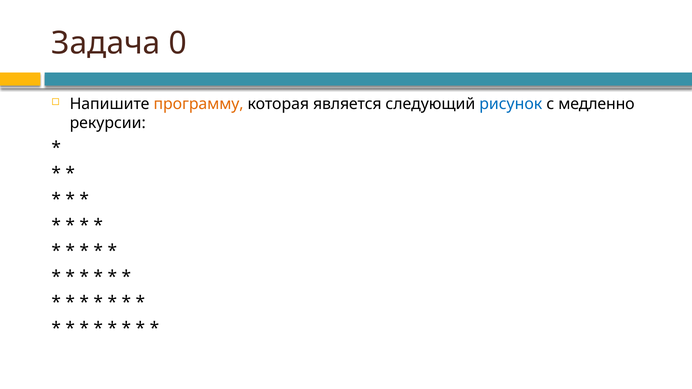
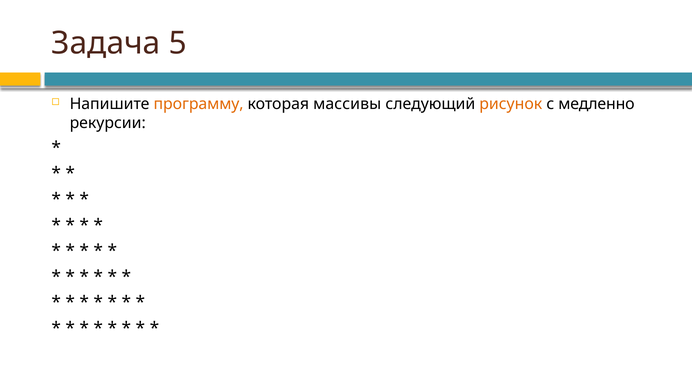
0: 0 -> 5
является: является -> массивы
рисунок colour: blue -> orange
